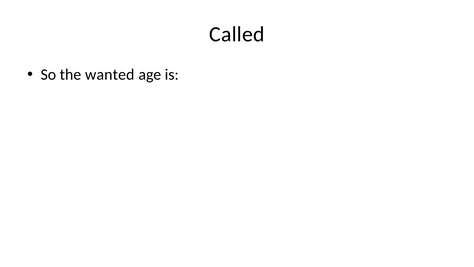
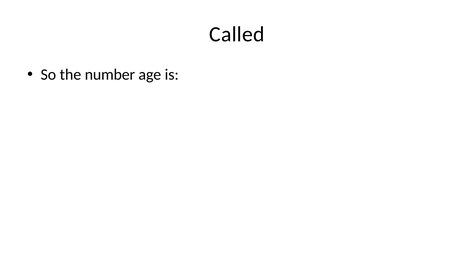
wanted: wanted -> number
